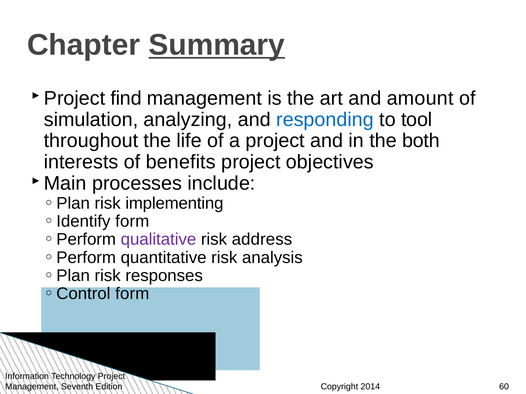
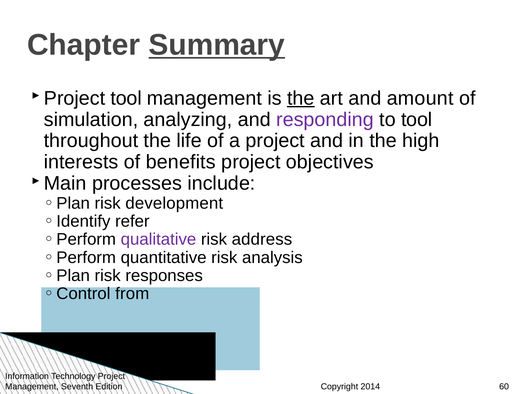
Project find: find -> tool
the at (301, 98) underline: none -> present
responding colour: blue -> purple
both: both -> high
implementing: implementing -> development
form at (132, 222): form -> refer
form at (132, 294): form -> from
